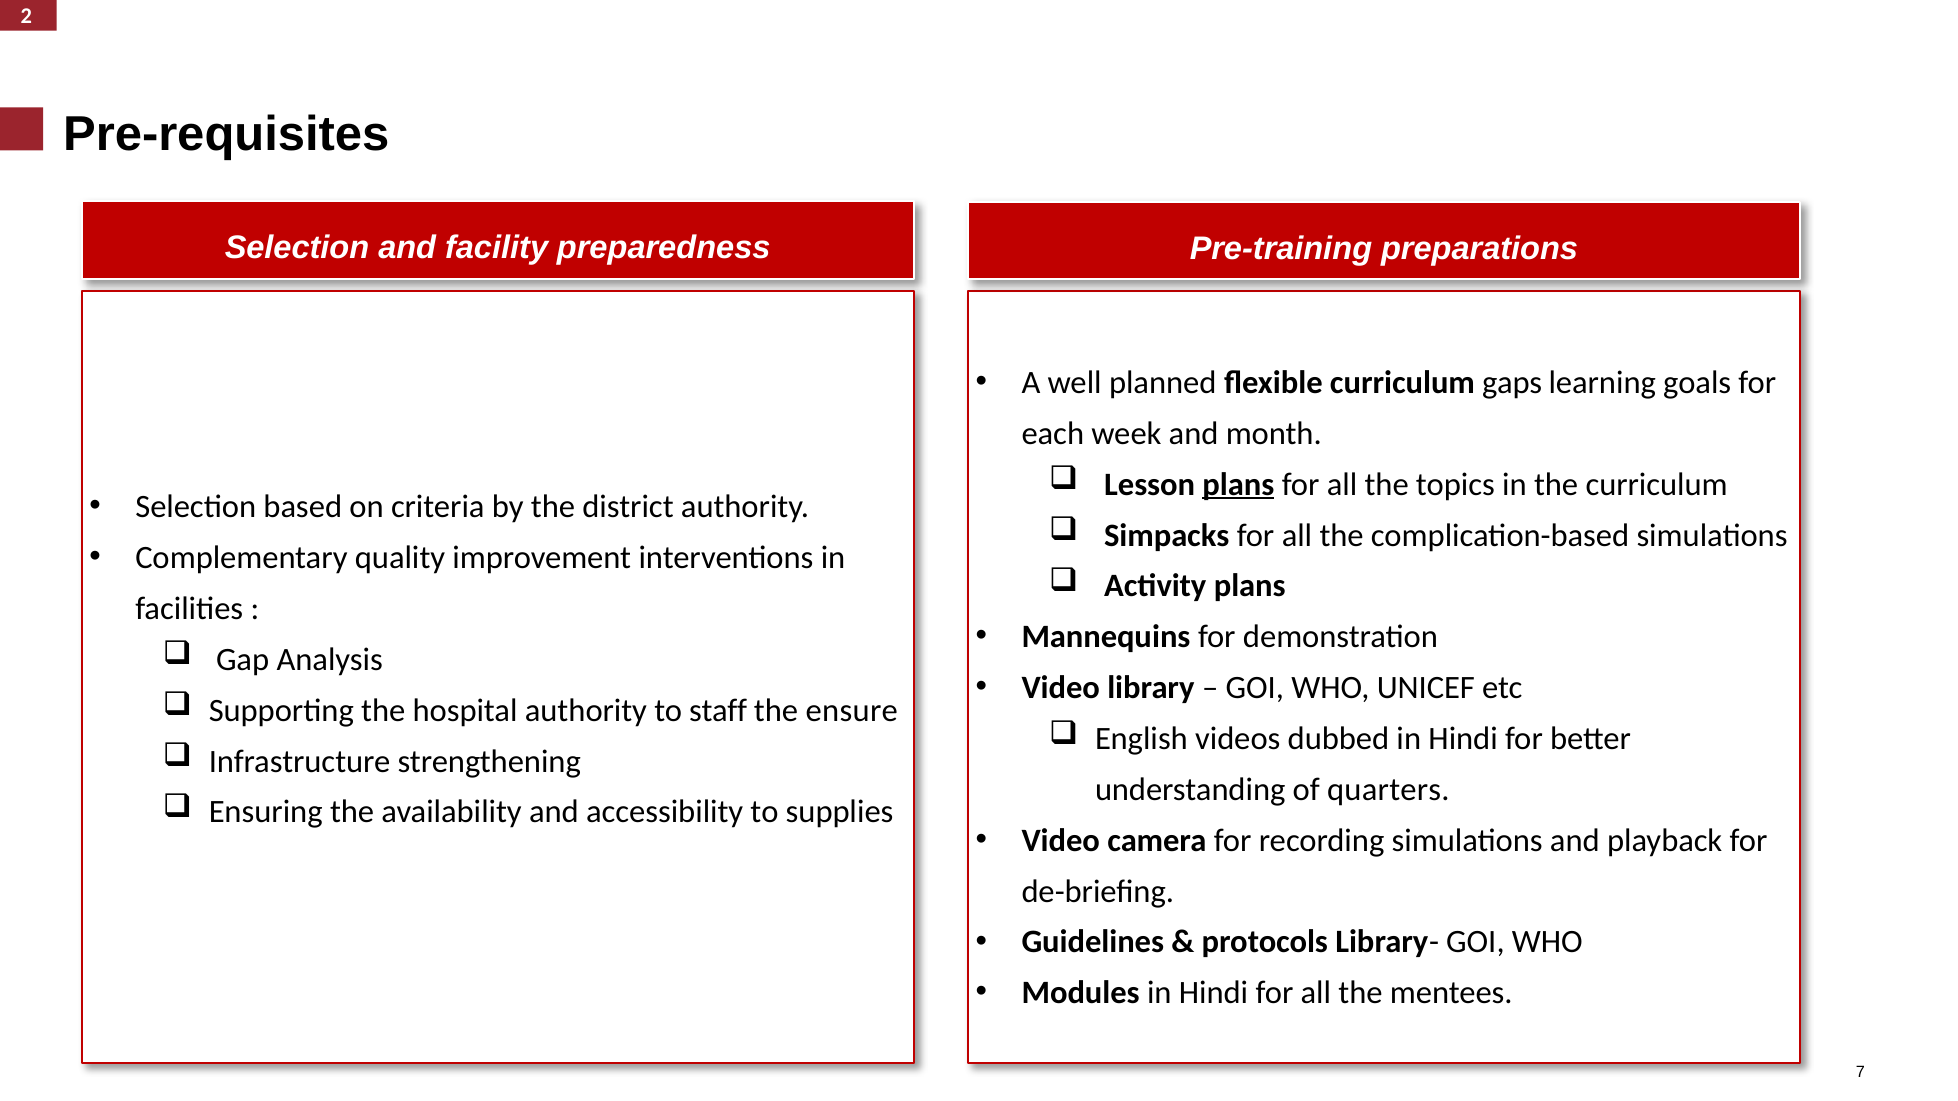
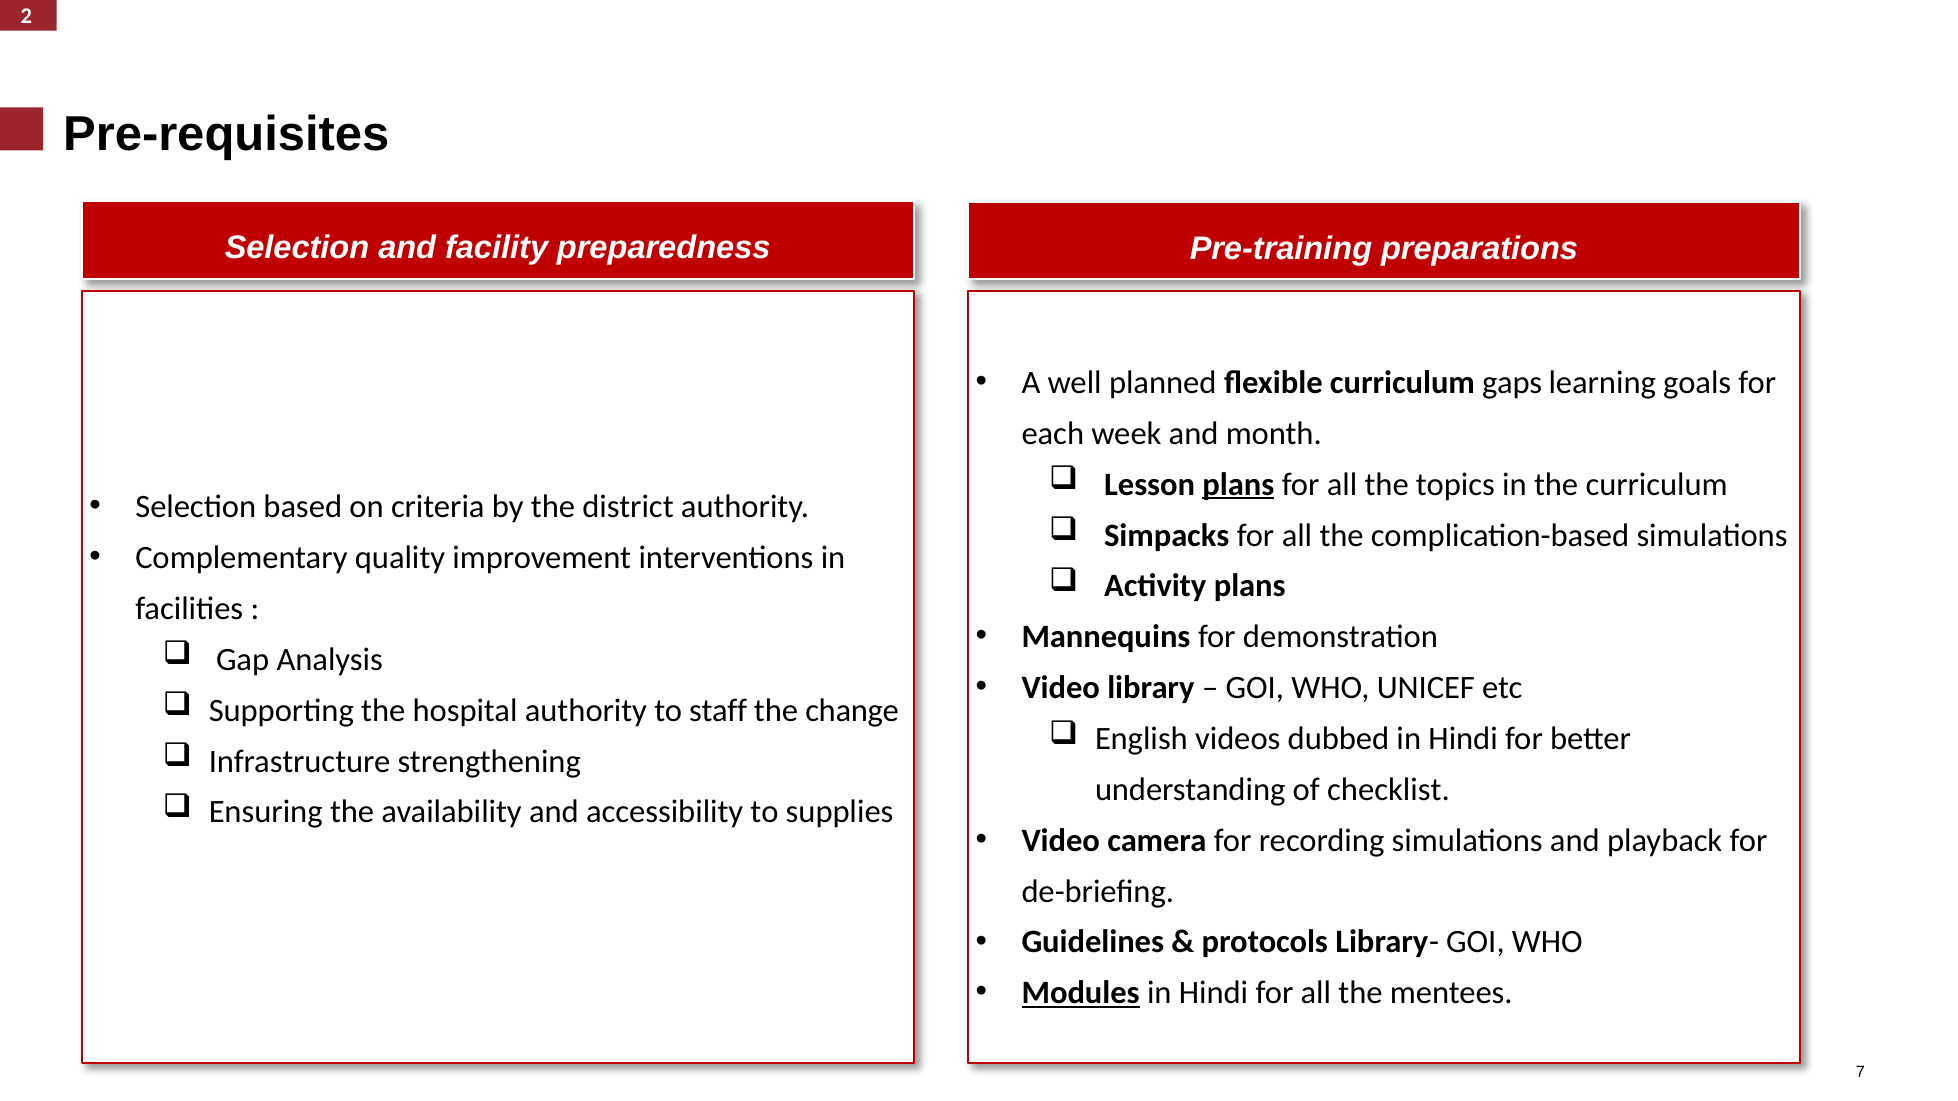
ensure: ensure -> change
quarters: quarters -> checklist
Modules underline: none -> present
